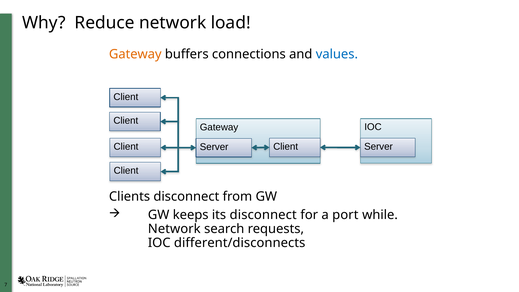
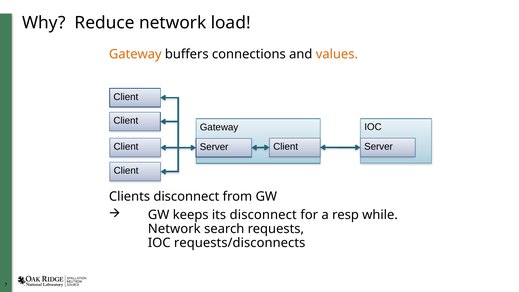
values colour: blue -> orange
port: port -> resp
different/disconnects: different/disconnects -> requests/disconnects
